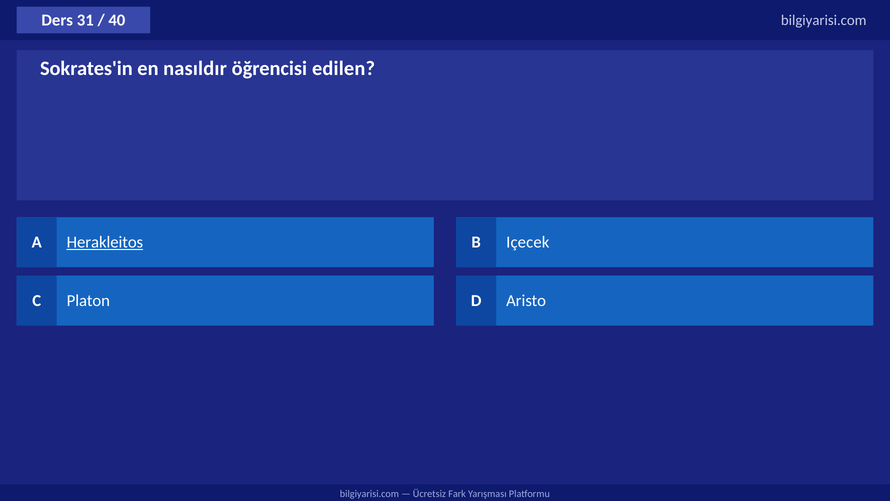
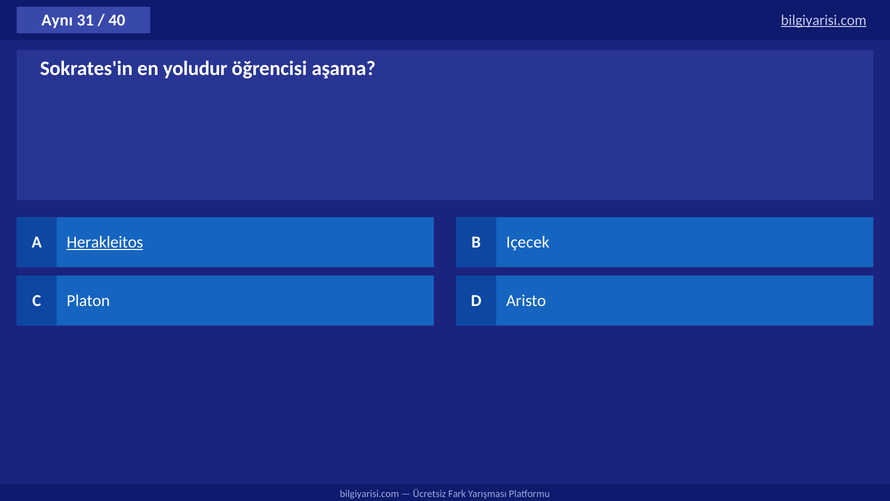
Ders: Ders -> Aynı
bilgiyarisi.com at (824, 20) underline: none -> present
nasıldır: nasıldır -> yoludur
edilen: edilen -> aşama
